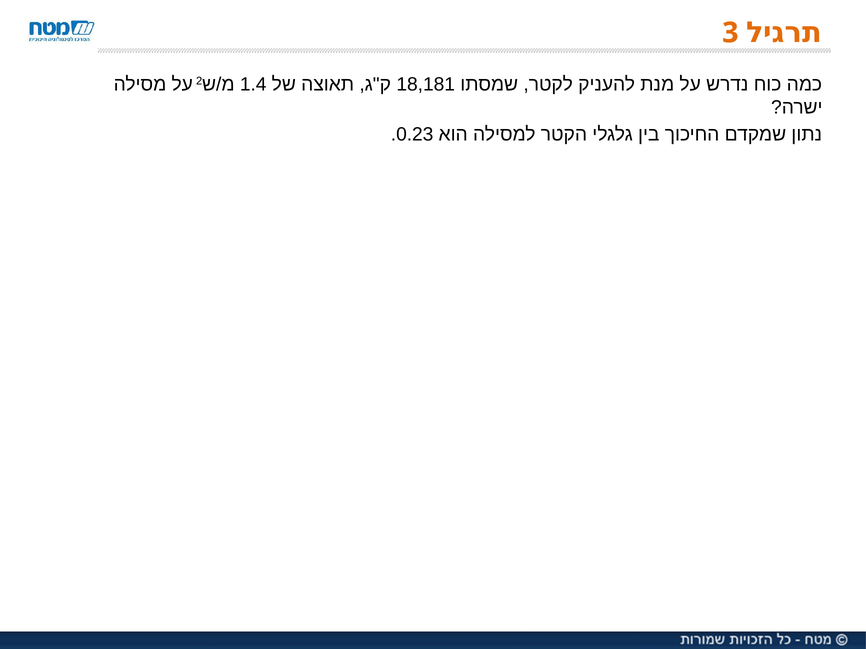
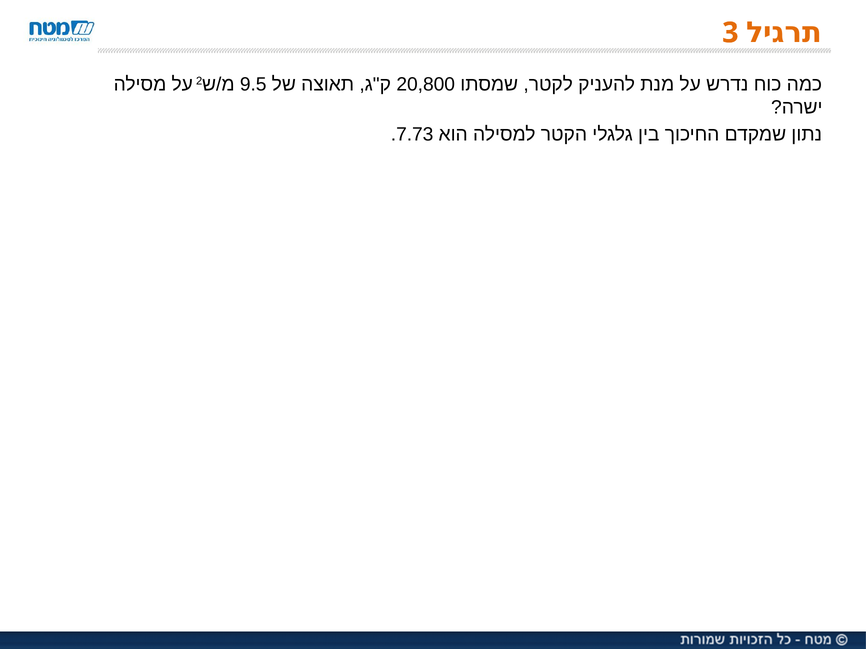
1.4: 1.4 -> 9.5
18,181: 18,181 -> 20,800
0.23: 0.23 -> 7.73
